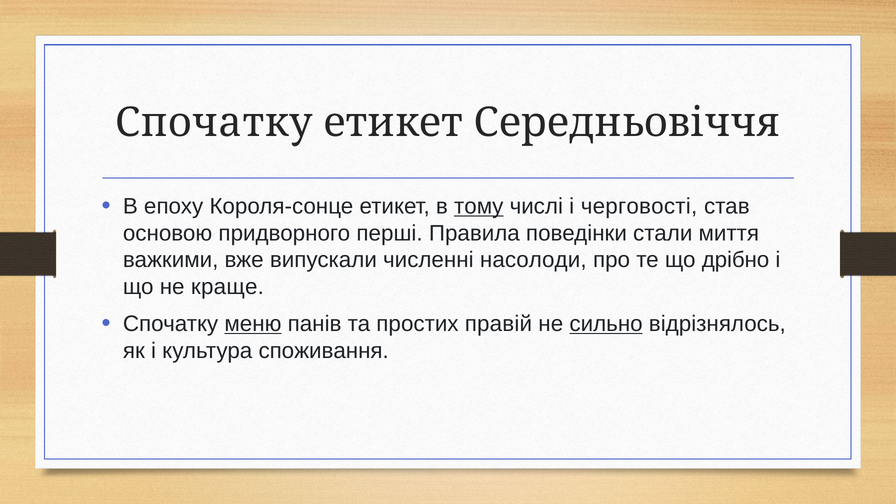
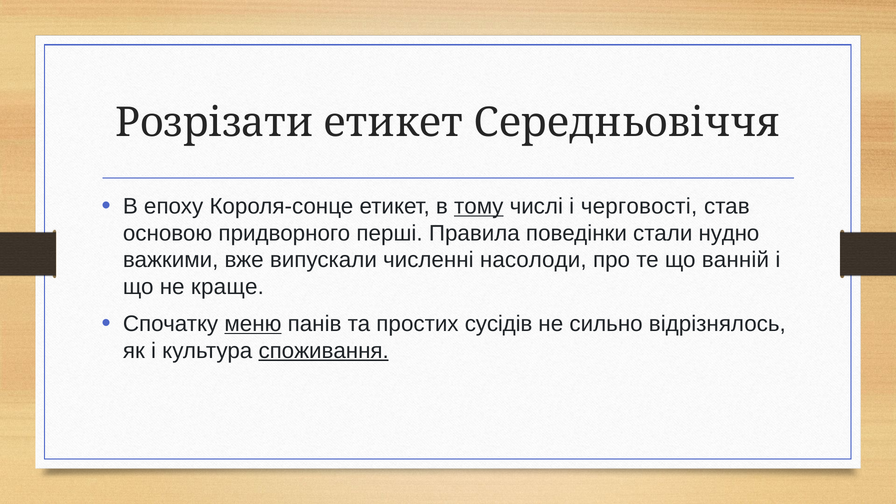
Спочатку at (214, 123): Спочатку -> Розрізати
миття: миття -> нудно
дрібно: дрібно -> ванній
правій: правій -> сусідів
сильно underline: present -> none
споживання underline: none -> present
